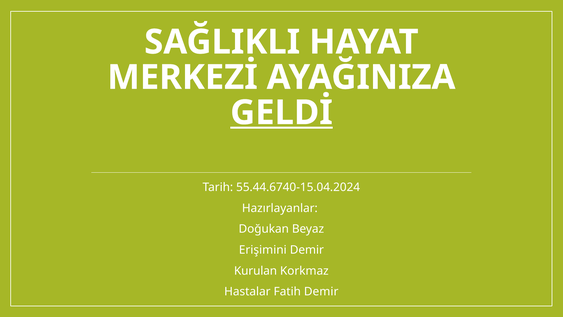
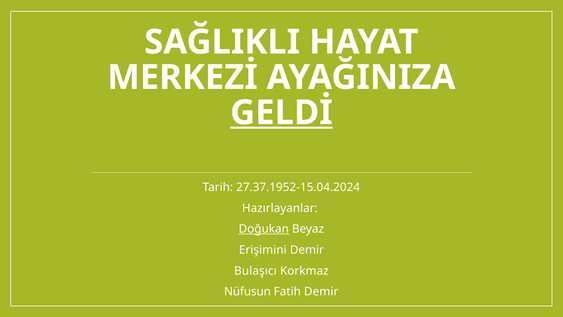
55.44.6740-15.04.2024: 55.44.6740-15.04.2024 -> 27.37.1952-15.04.2024
Doğukan underline: none -> present
Kurulan: Kurulan -> Bulaşıcı
Hastalar: Hastalar -> Nüfusun
